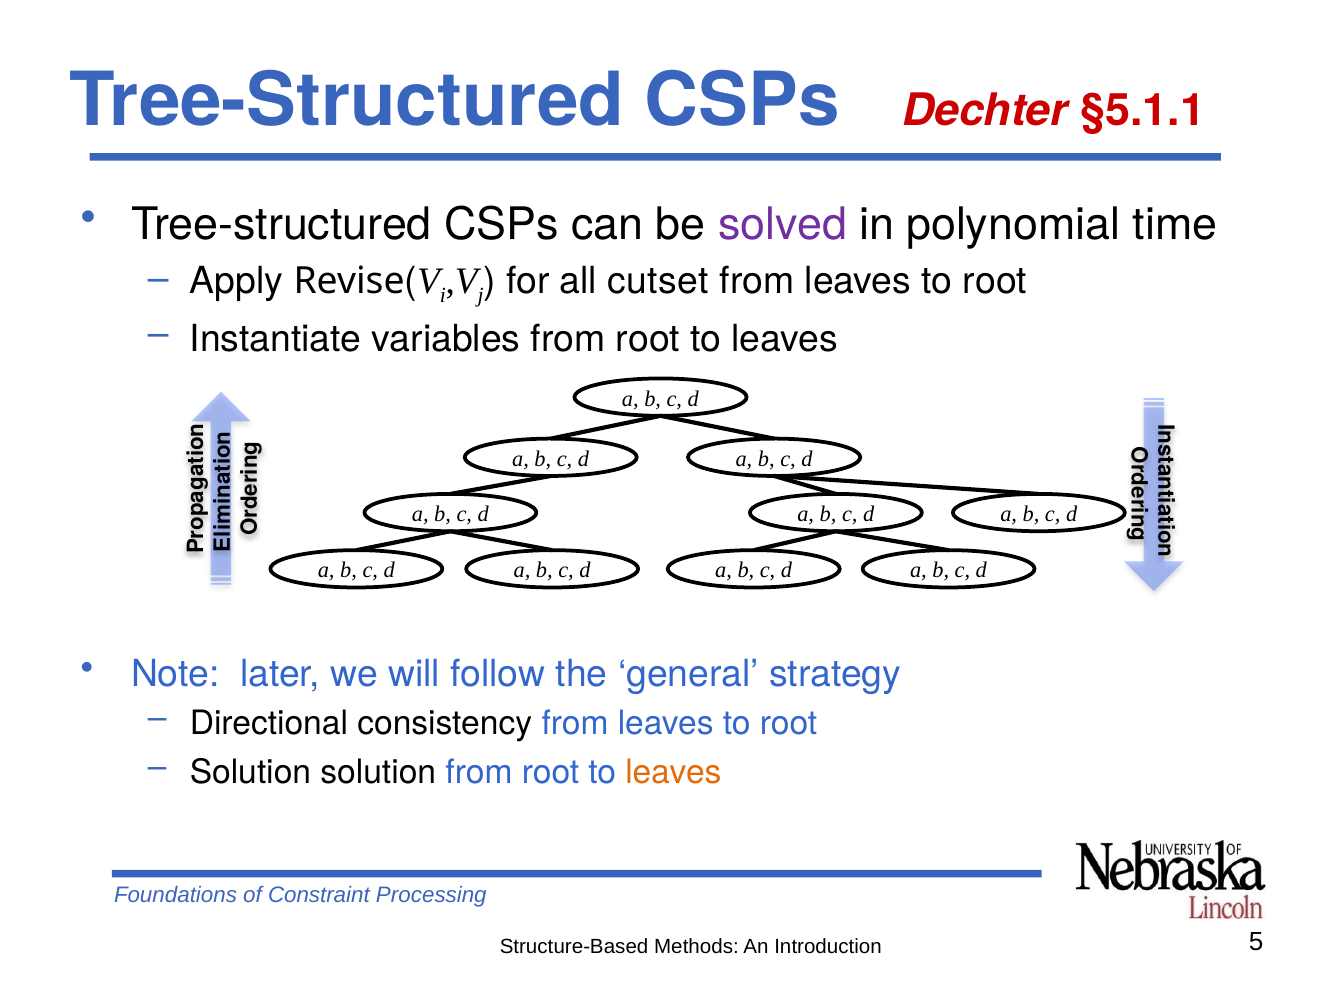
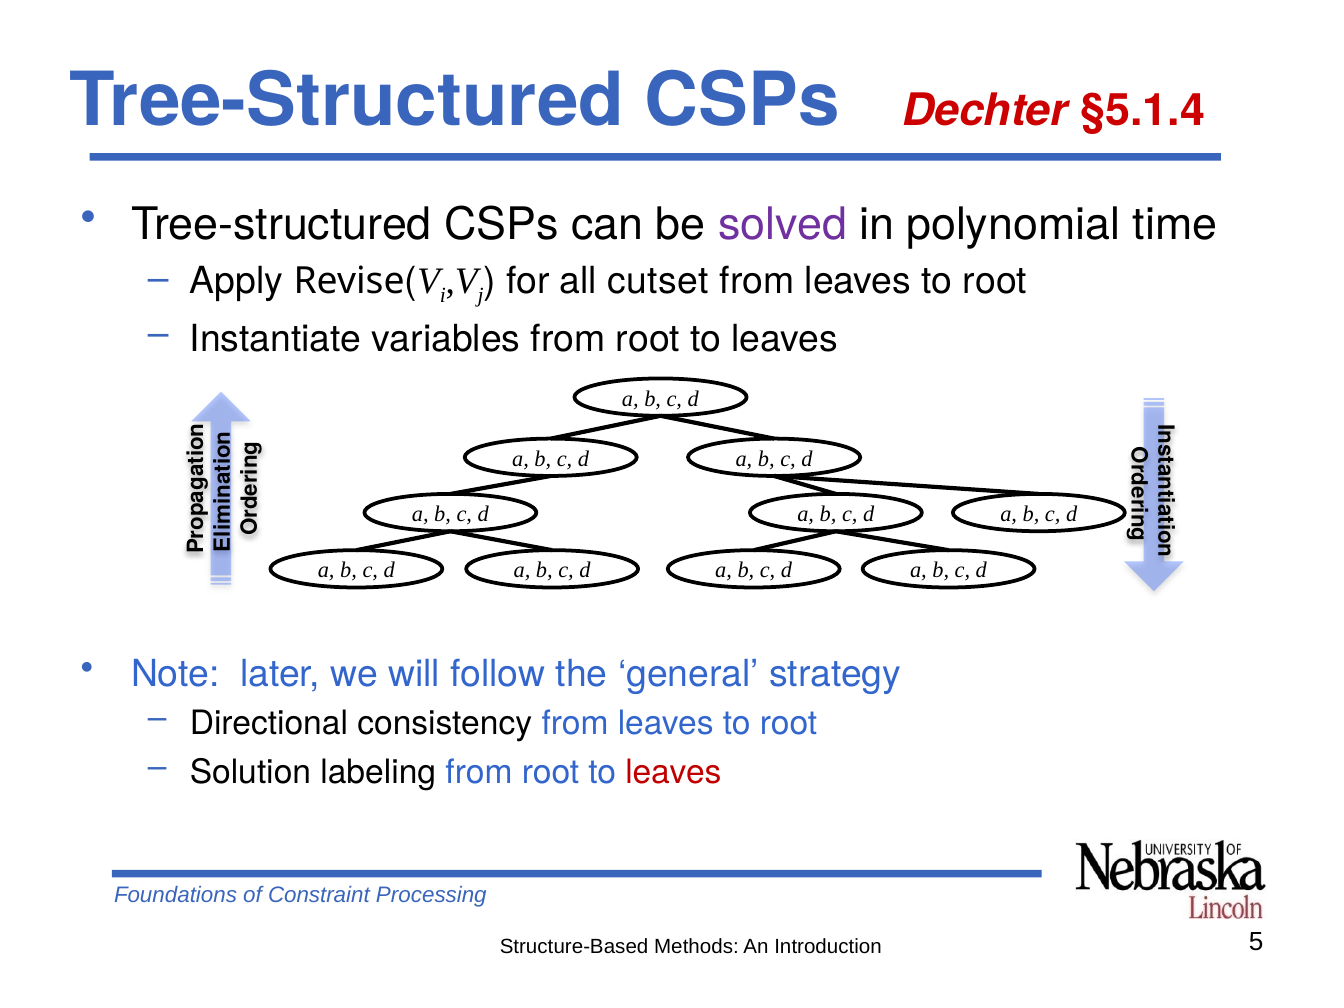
§5.1.1: §5.1.1 -> §5.1.4
Solution solution: solution -> labeling
leaves at (673, 772) colour: orange -> red
